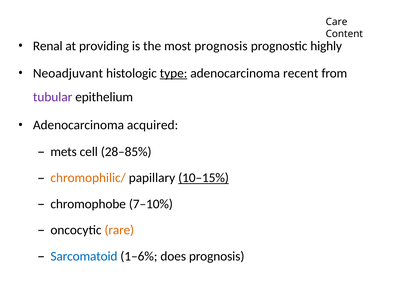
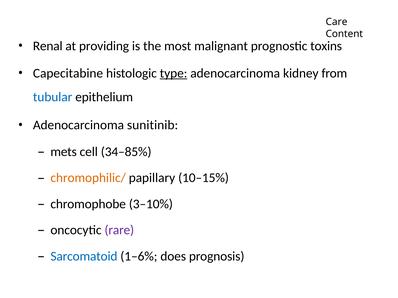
most prognosis: prognosis -> malignant
highly: highly -> toxins
Neoadjuvant: Neoadjuvant -> Capecitabine
recent: recent -> kidney
tubular colour: purple -> blue
acquired: acquired -> sunitinib
28–85%: 28–85% -> 34–85%
10–15% underline: present -> none
7–10%: 7–10% -> 3–10%
rare colour: orange -> purple
